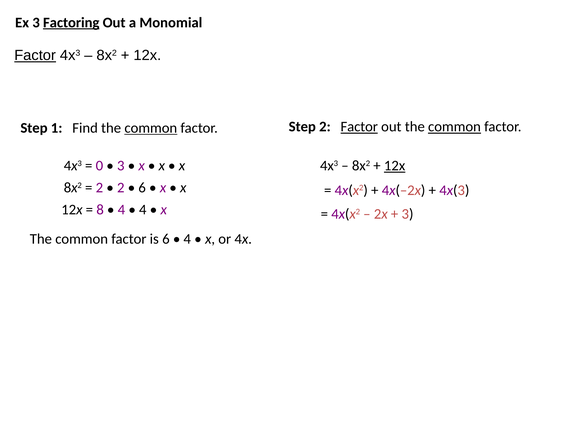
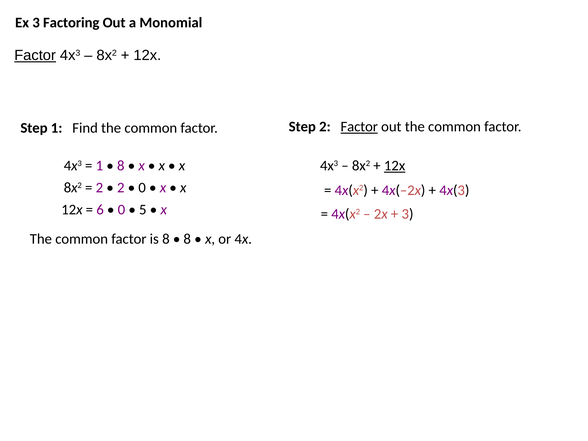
Factoring underline: present -> none
common at (454, 127) underline: present -> none
common at (151, 128) underline: present -> none
0 at (99, 166): 0 -> 1
3 at (121, 166): 3 -> 8
6 at (142, 188): 6 -> 0
8: 8 -> 6
4 at (121, 210): 4 -> 0
4 at (143, 210): 4 -> 5
is 6: 6 -> 8
4 at (187, 239): 4 -> 8
